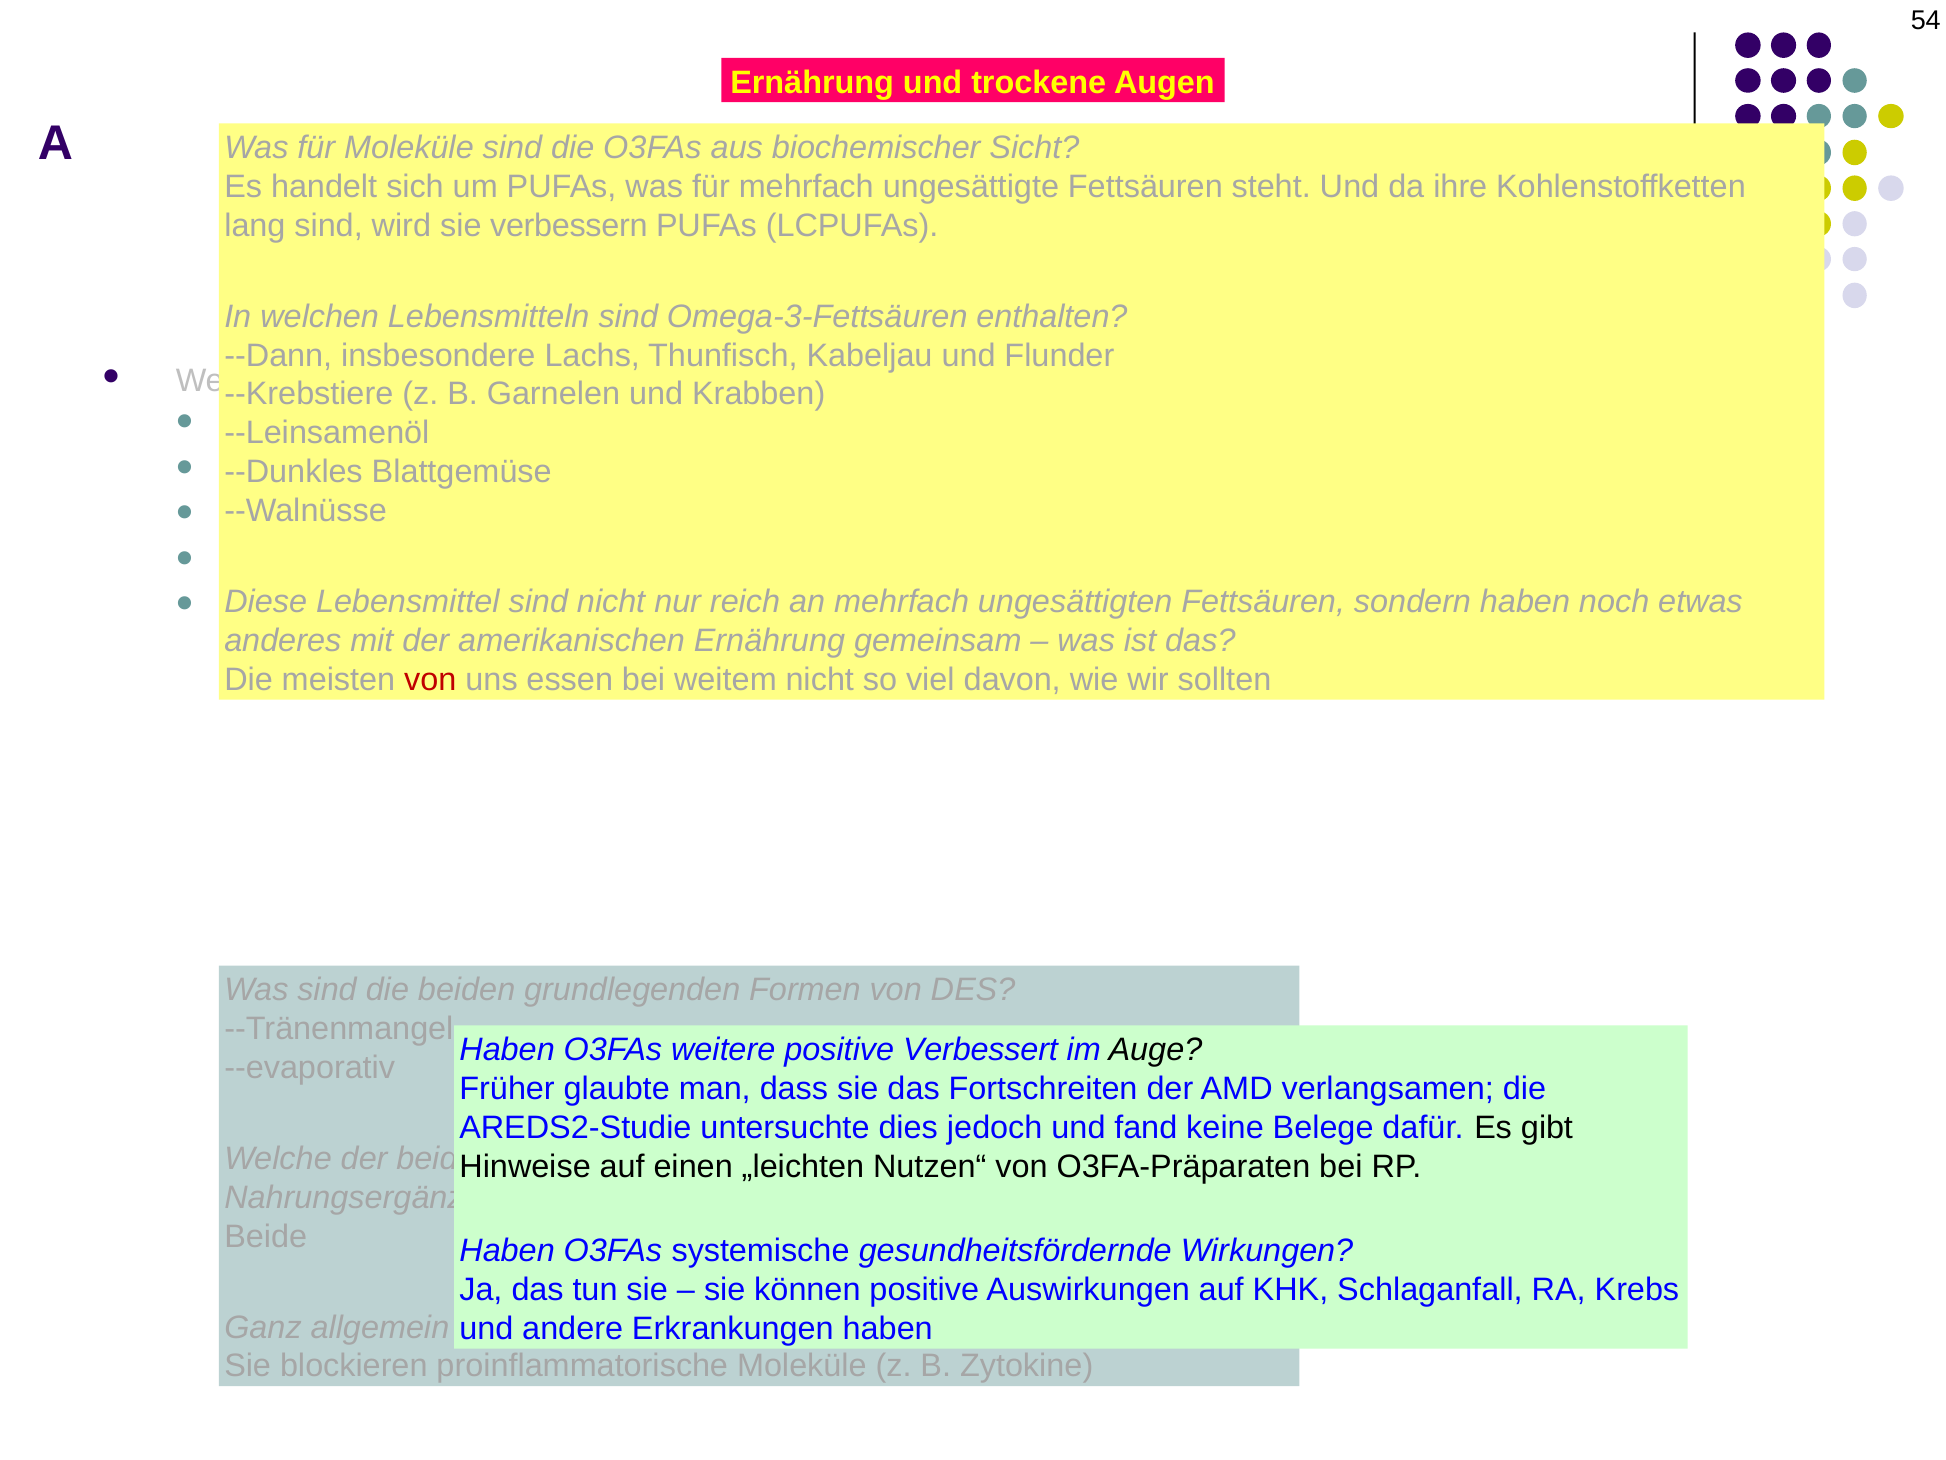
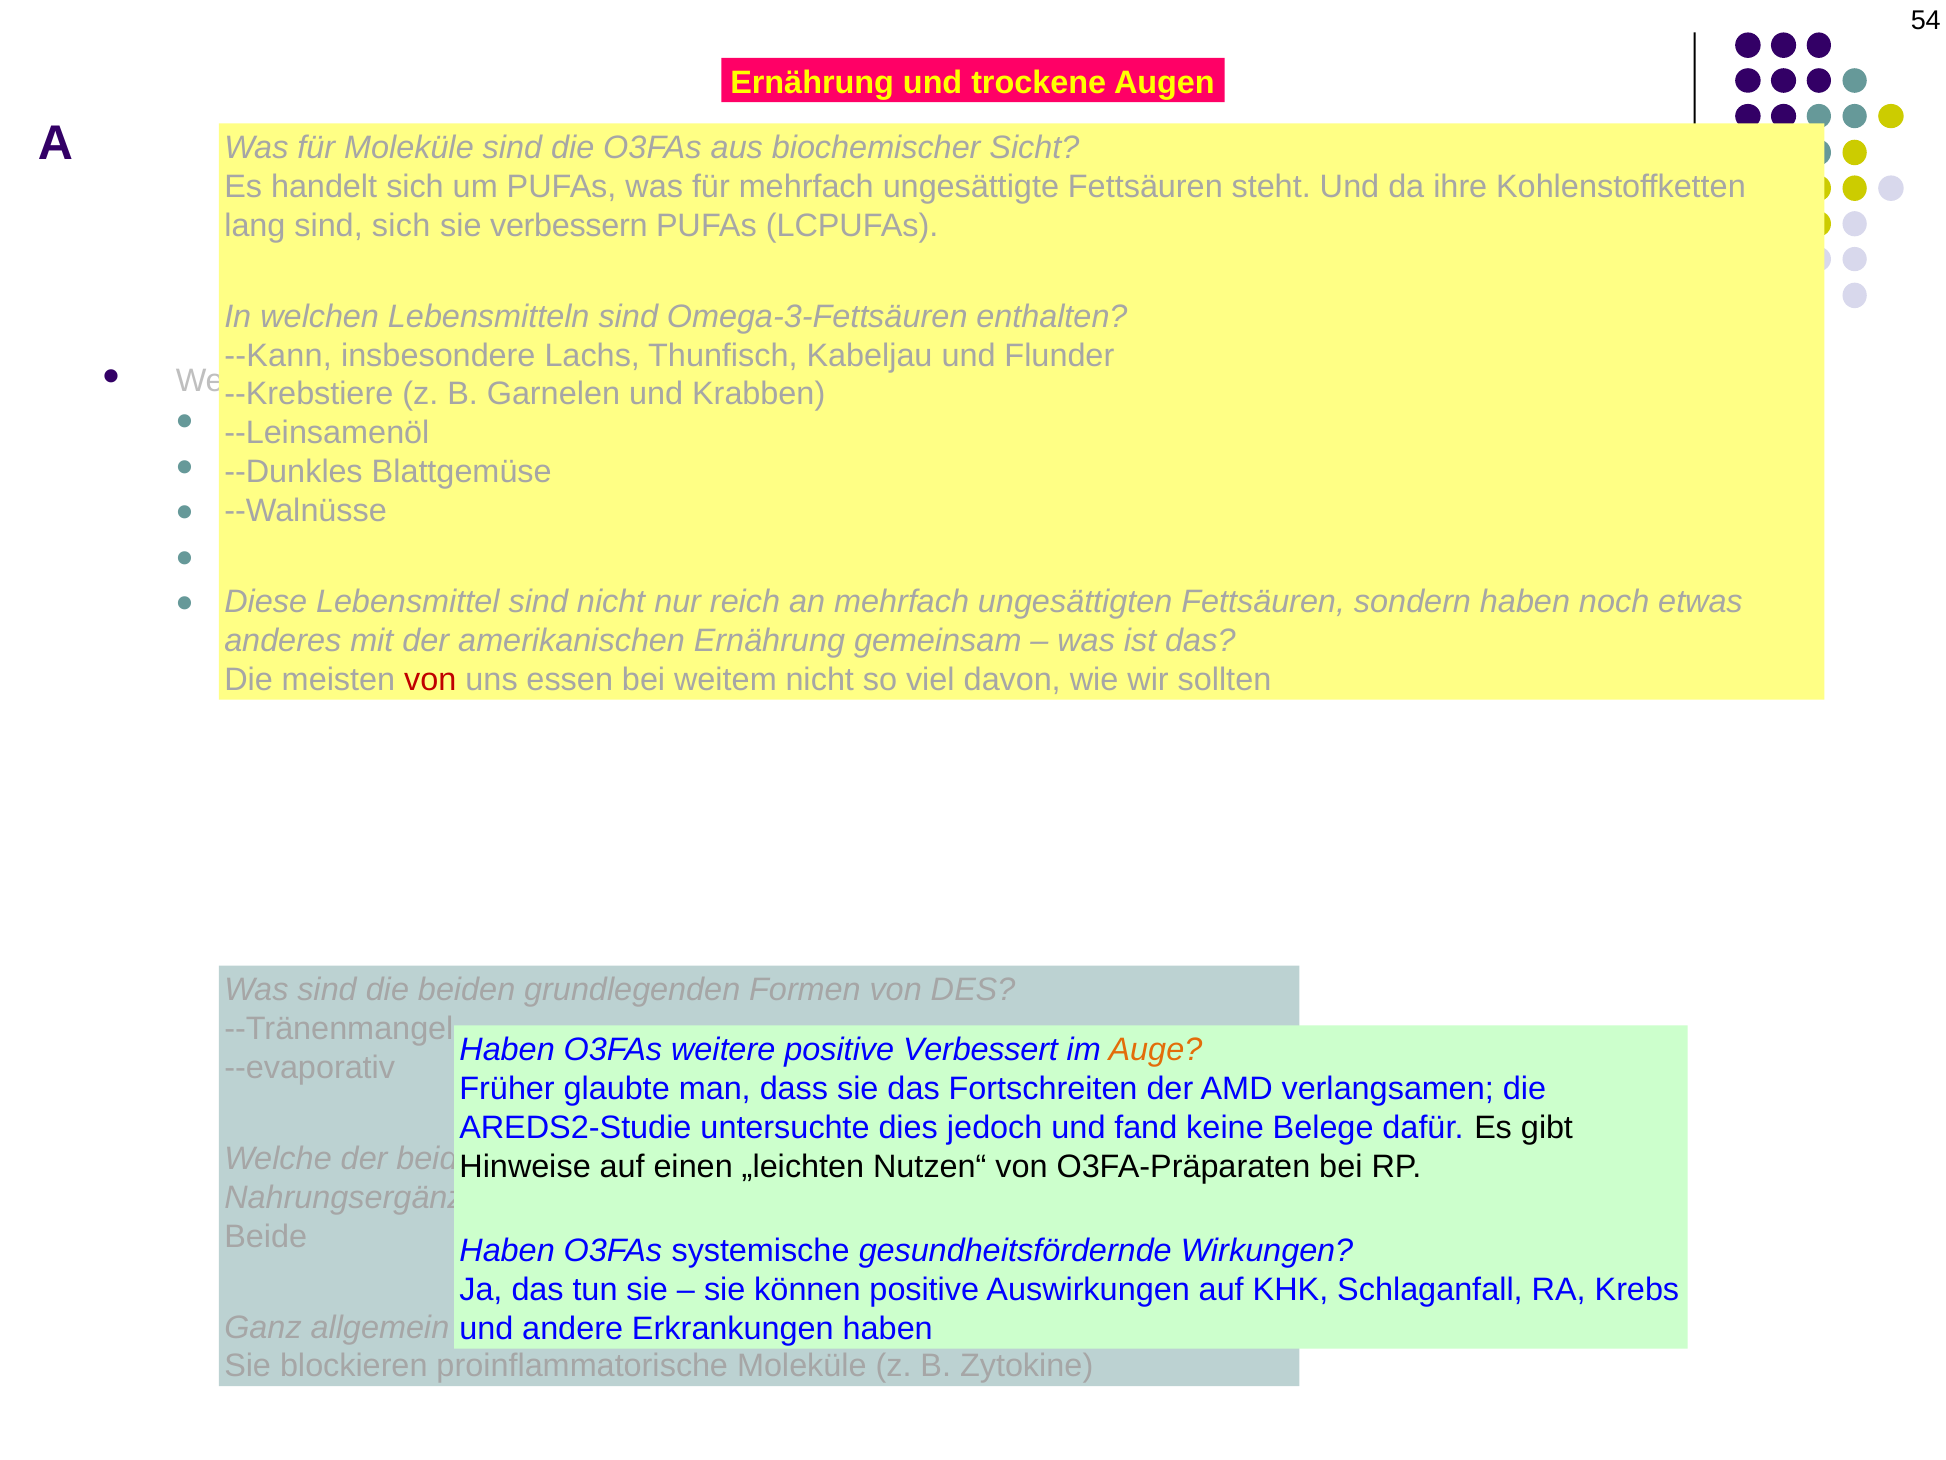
sind wird: wird -> sich
--Dann: --Dann -> --Kann
Auge colour: black -> orange
